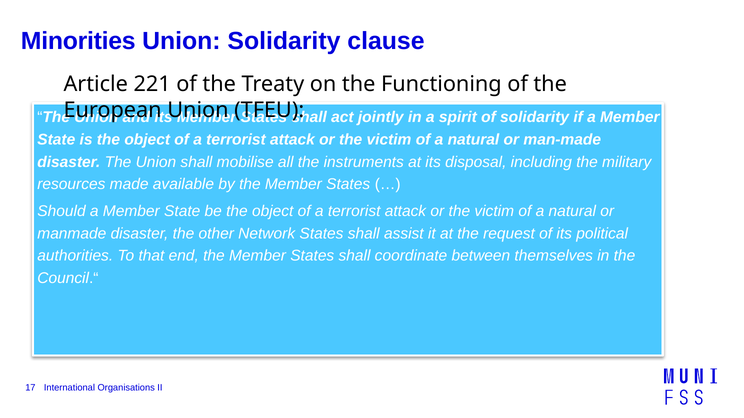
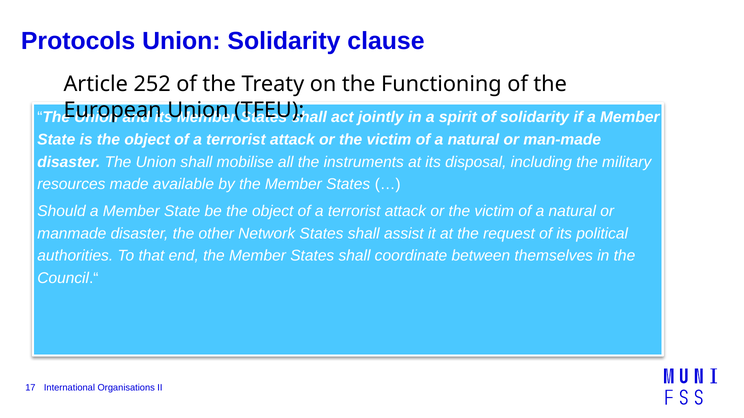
Minorities: Minorities -> Protocols
221: 221 -> 252
